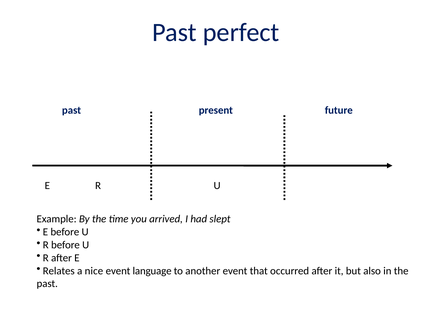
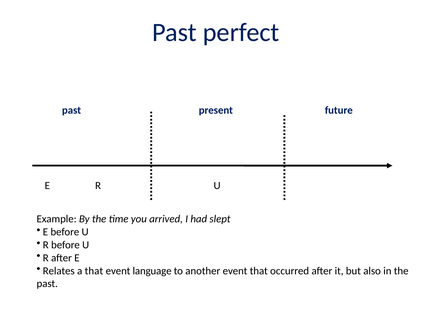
a nice: nice -> that
